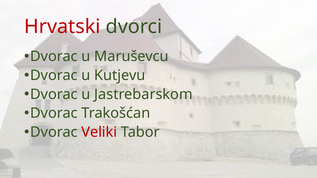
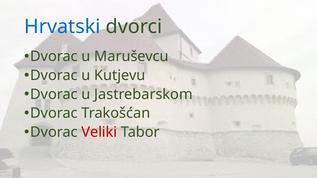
Hrvatski colour: red -> blue
